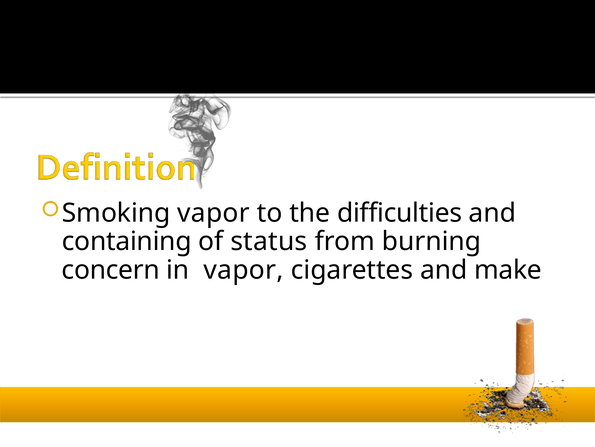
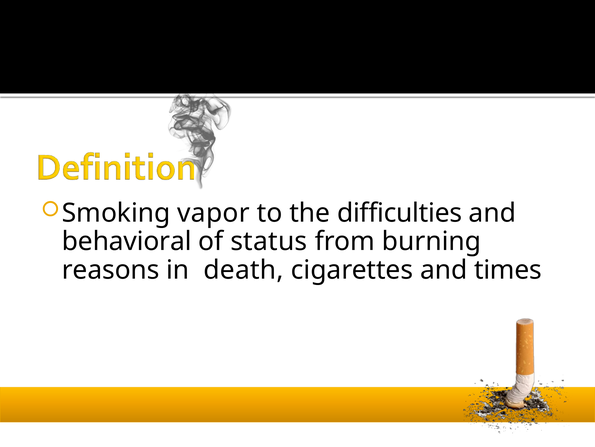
containing: containing -> behavioral
concern: concern -> reasons
in vapor: vapor -> death
make: make -> times
